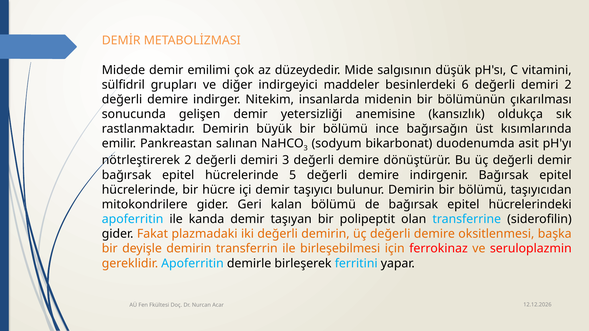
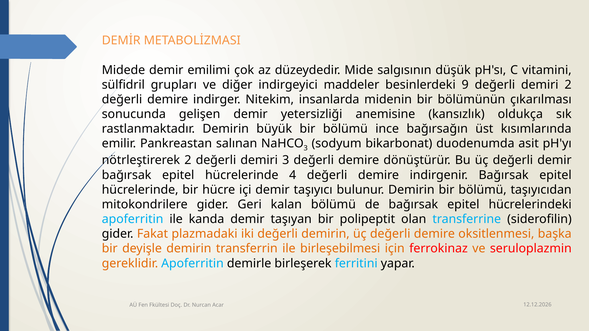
6: 6 -> 9
5: 5 -> 4
